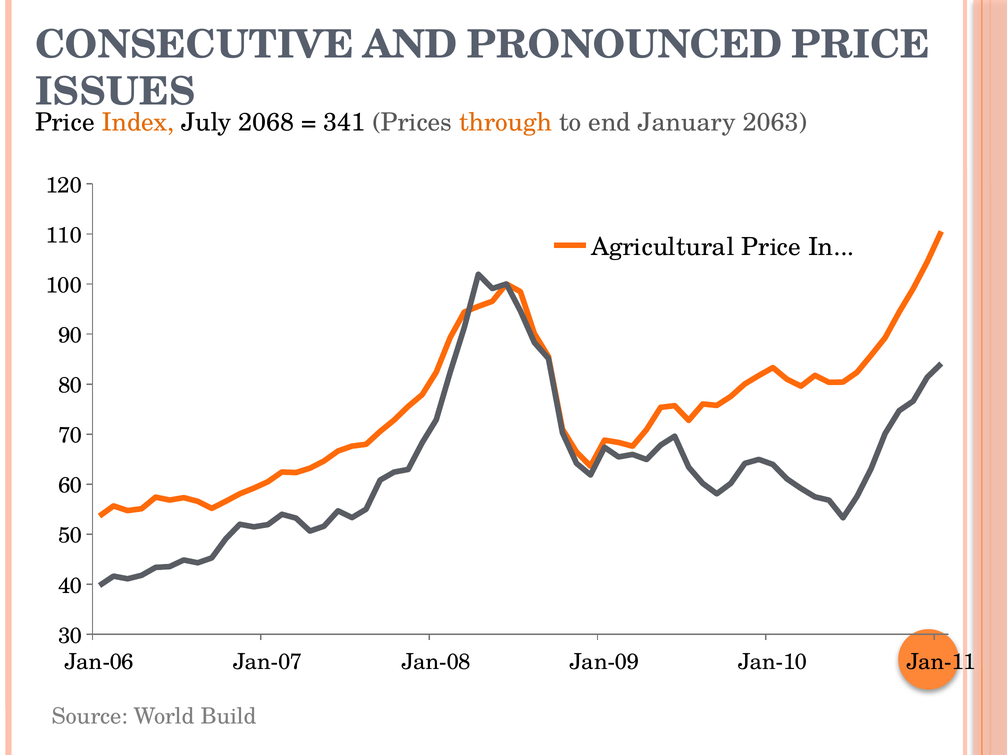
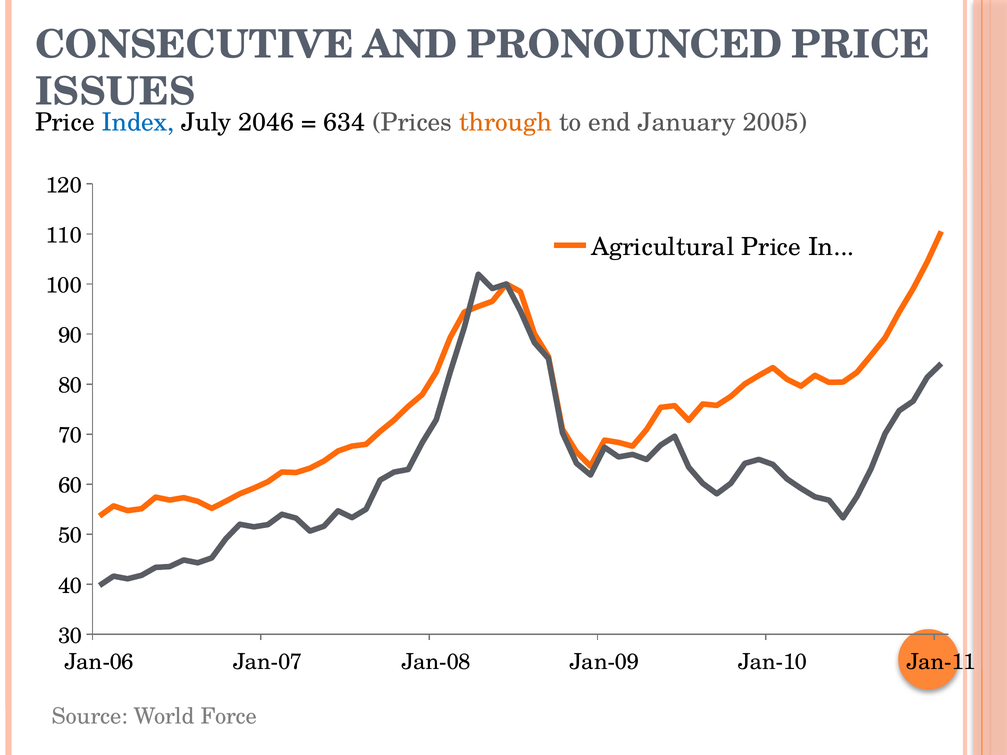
Index colour: orange -> blue
2068: 2068 -> 2046
341: 341 -> 634
2063: 2063 -> 2005
Build: Build -> Force
